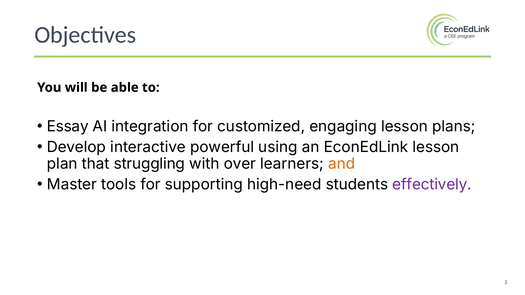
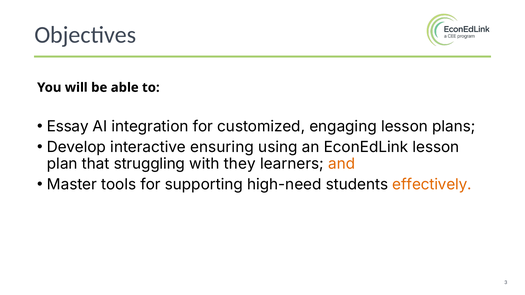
powerful: powerful -> ensuring
over: over -> they
effectively colour: purple -> orange
